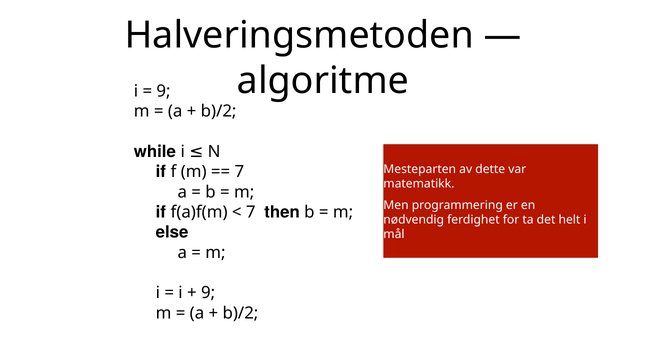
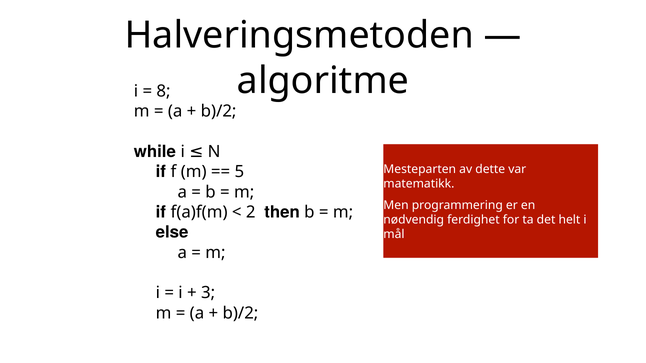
9 at (164, 91): 9 -> 8
7 at (239, 172): 7 -> 5
7 at (251, 212): 7 -> 2
9 at (208, 293): 9 -> 3
